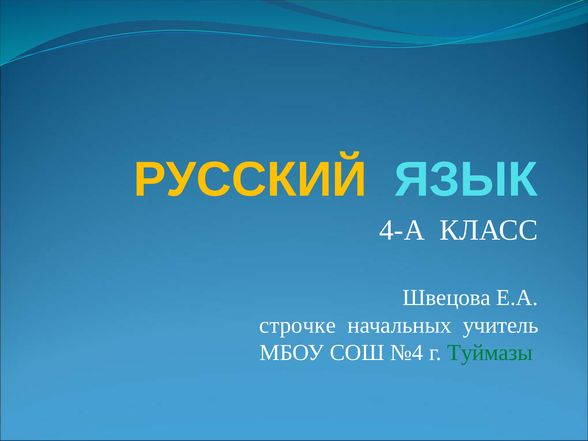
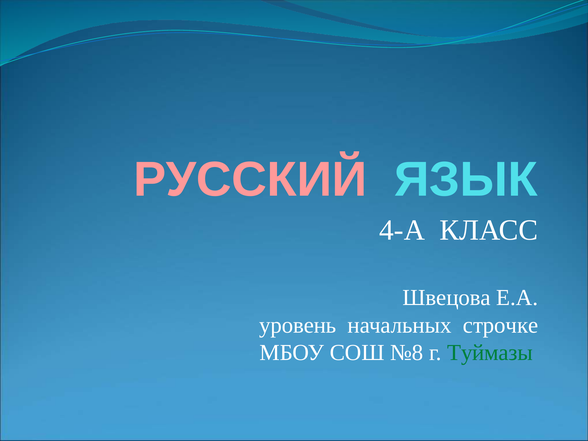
РУССКИЙ colour: yellow -> pink
строчке: строчке -> уровень
учитель: учитель -> строчке
№4: №4 -> №8
